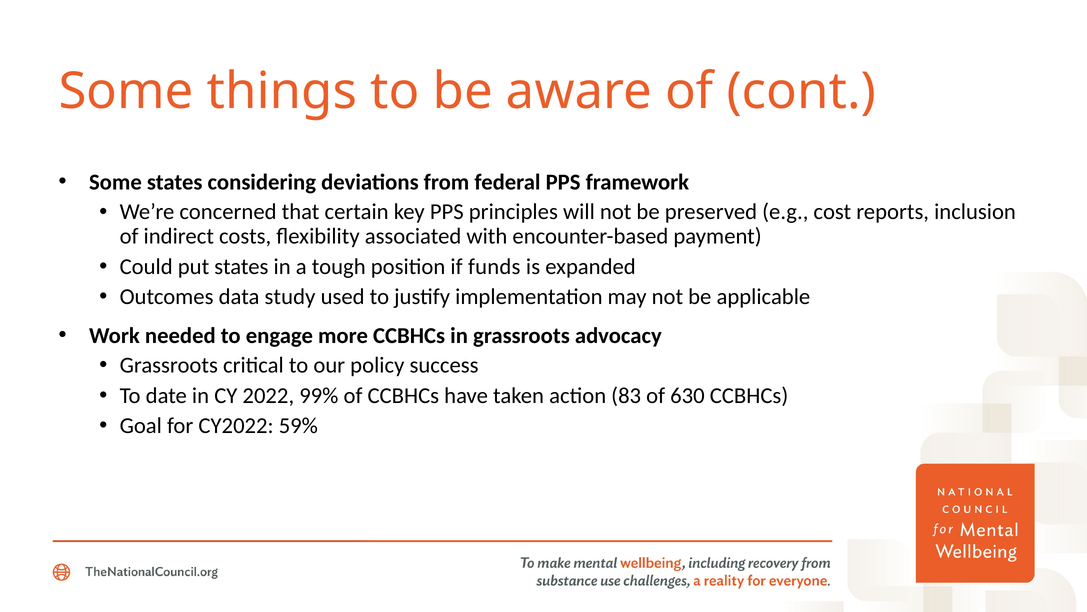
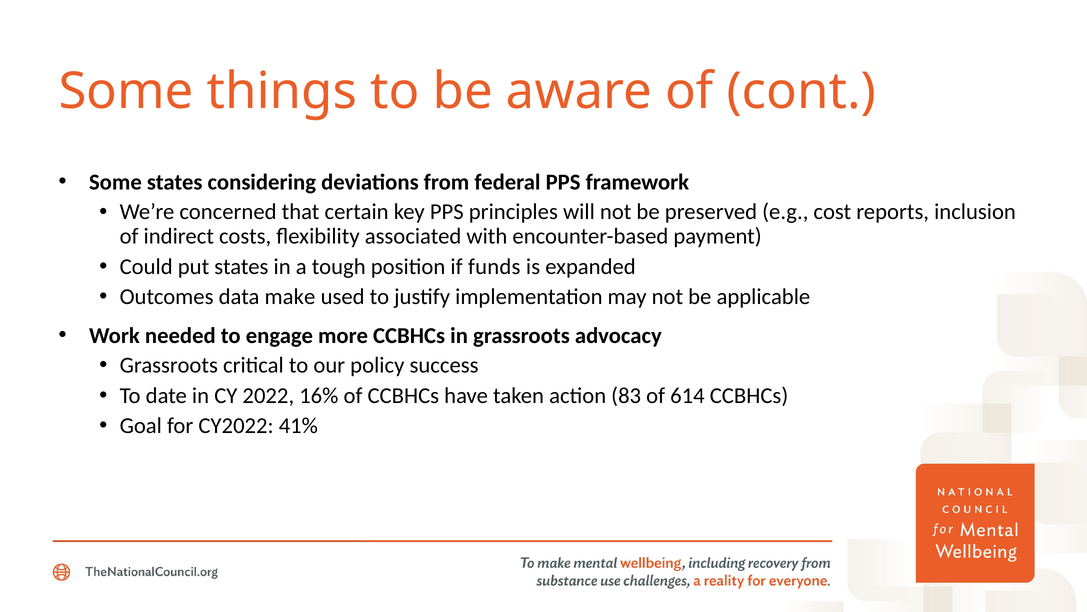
study: study -> make
99%: 99% -> 16%
630: 630 -> 614
59%: 59% -> 41%
